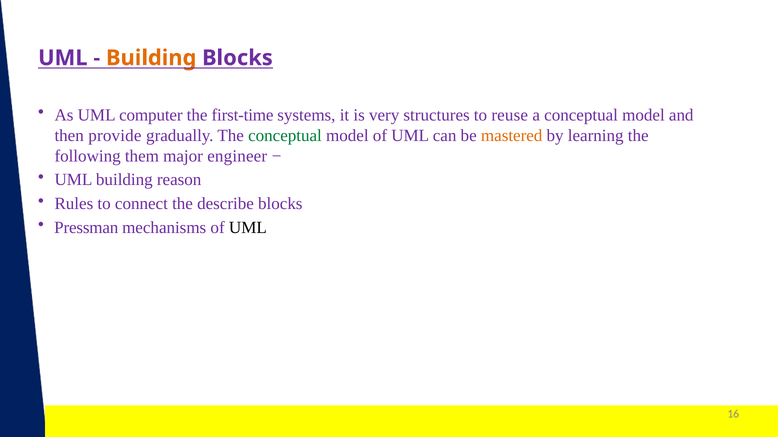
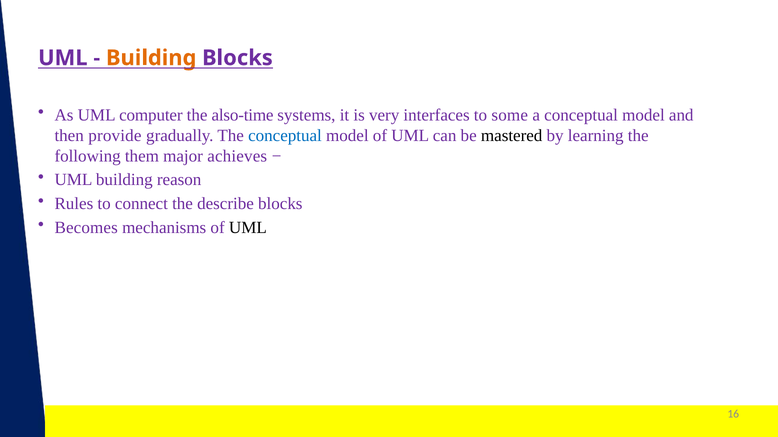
first-time: first-time -> also-time
structures: structures -> interfaces
reuse: reuse -> some
conceptual at (285, 136) colour: green -> blue
mastered colour: orange -> black
engineer: engineer -> achieves
Pressman: Pressman -> Becomes
